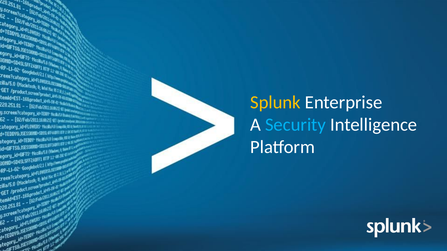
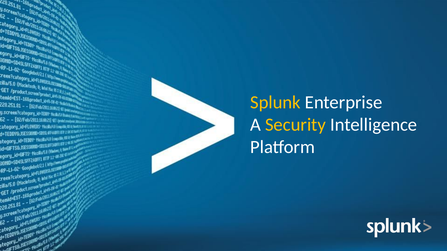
Security colour: light blue -> yellow
